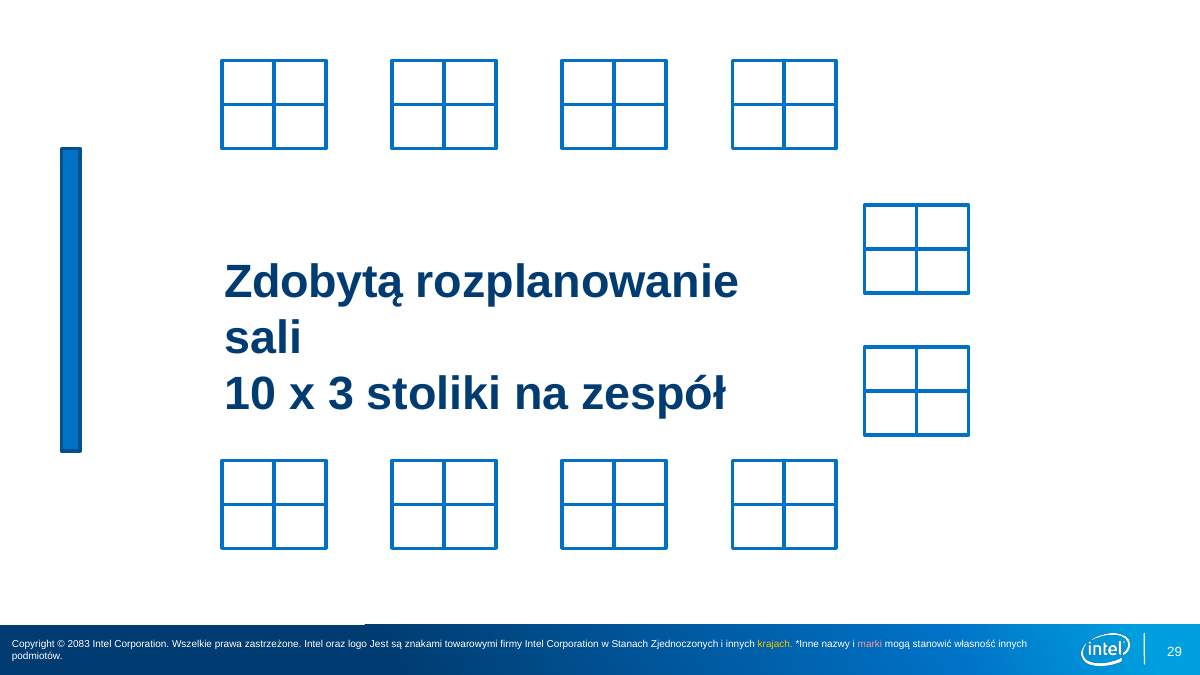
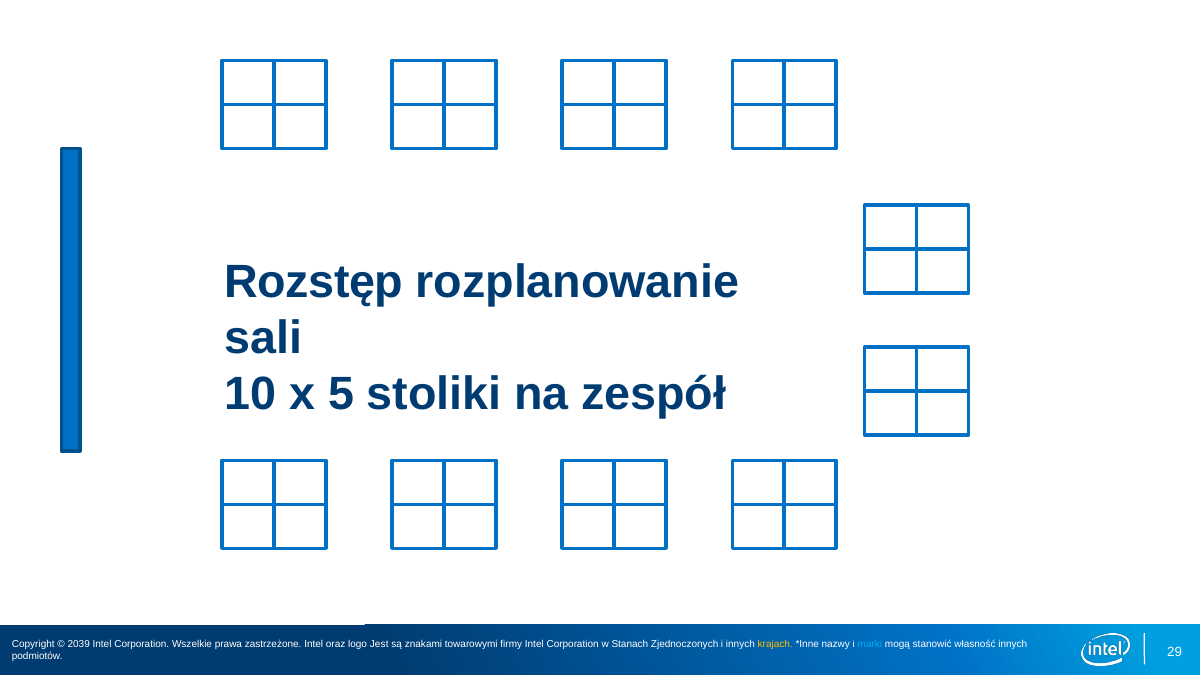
Zdobytą: Zdobytą -> Rozstęp
3: 3 -> 5
2083: 2083 -> 2039
marki colour: pink -> light blue
